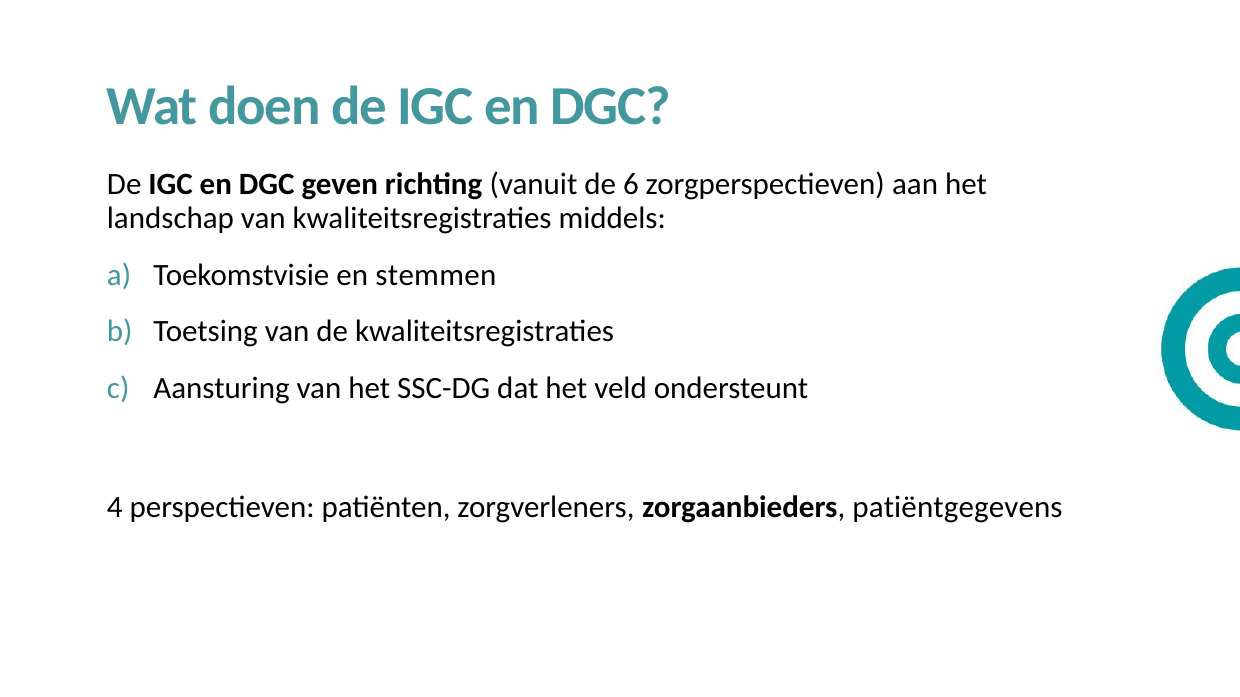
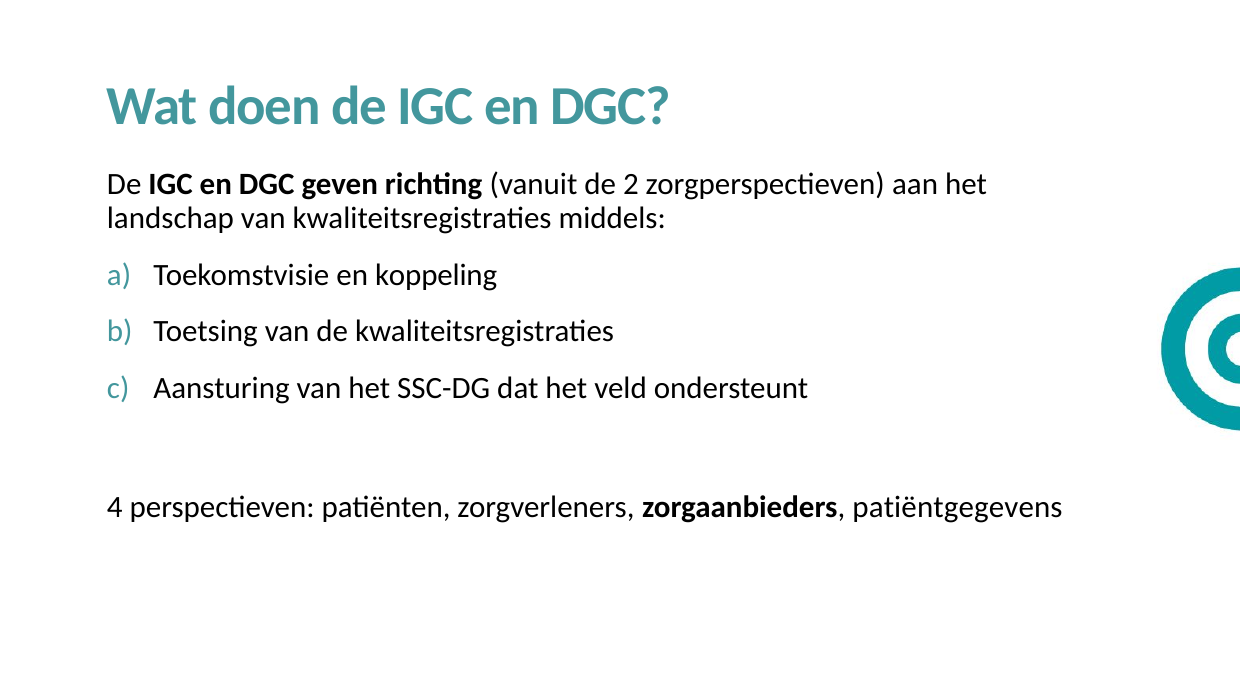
6: 6 -> 2
stemmen: stemmen -> koppeling
